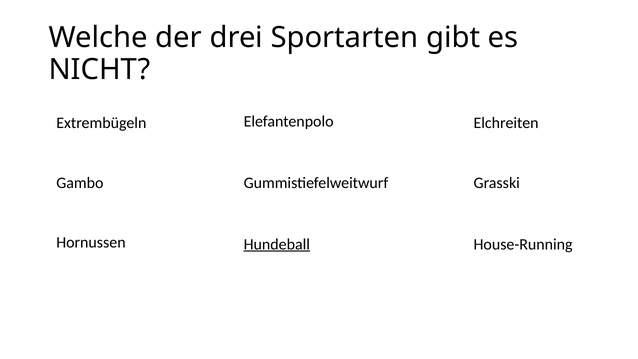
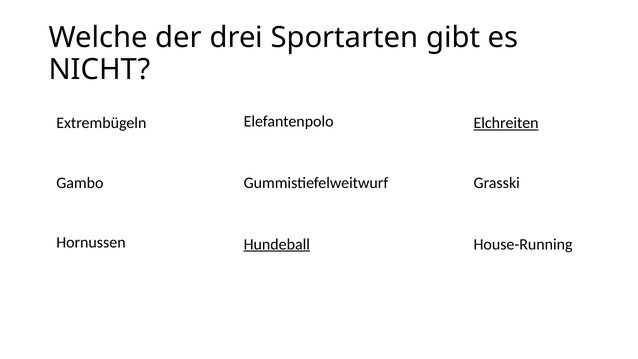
Elchreiten underline: none -> present
